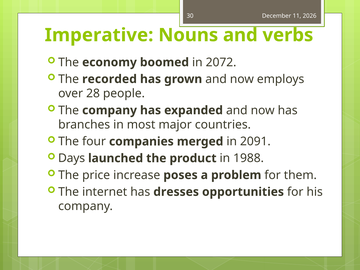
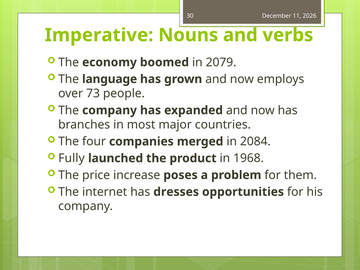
2072: 2072 -> 2079
recorded: recorded -> language
28: 28 -> 73
2091: 2091 -> 2084
Days: Days -> Fully
1988: 1988 -> 1968
